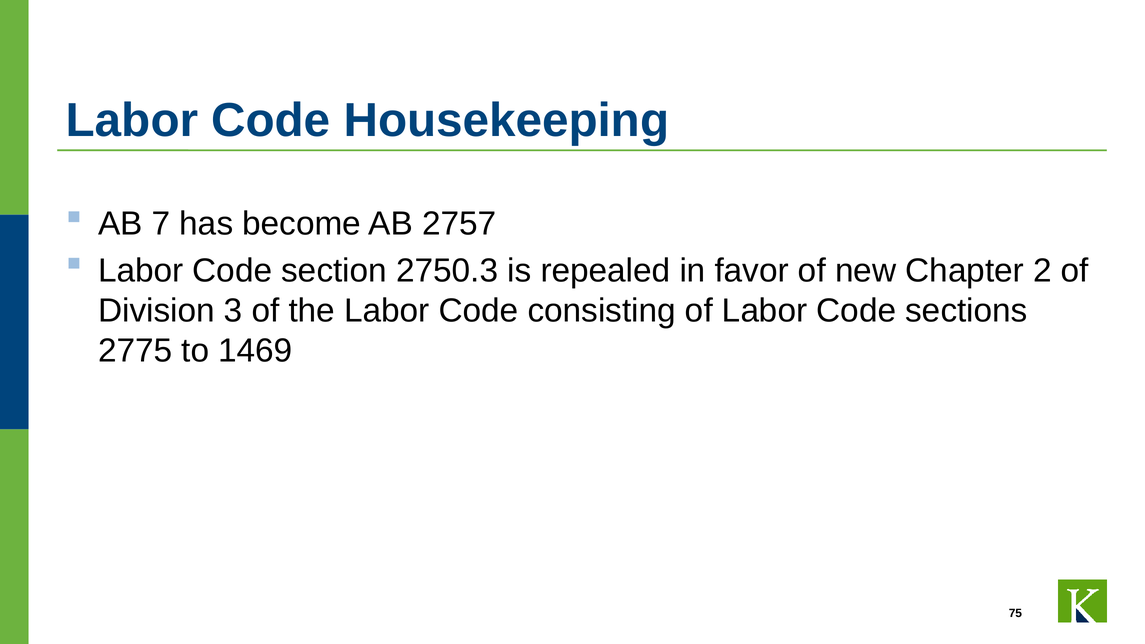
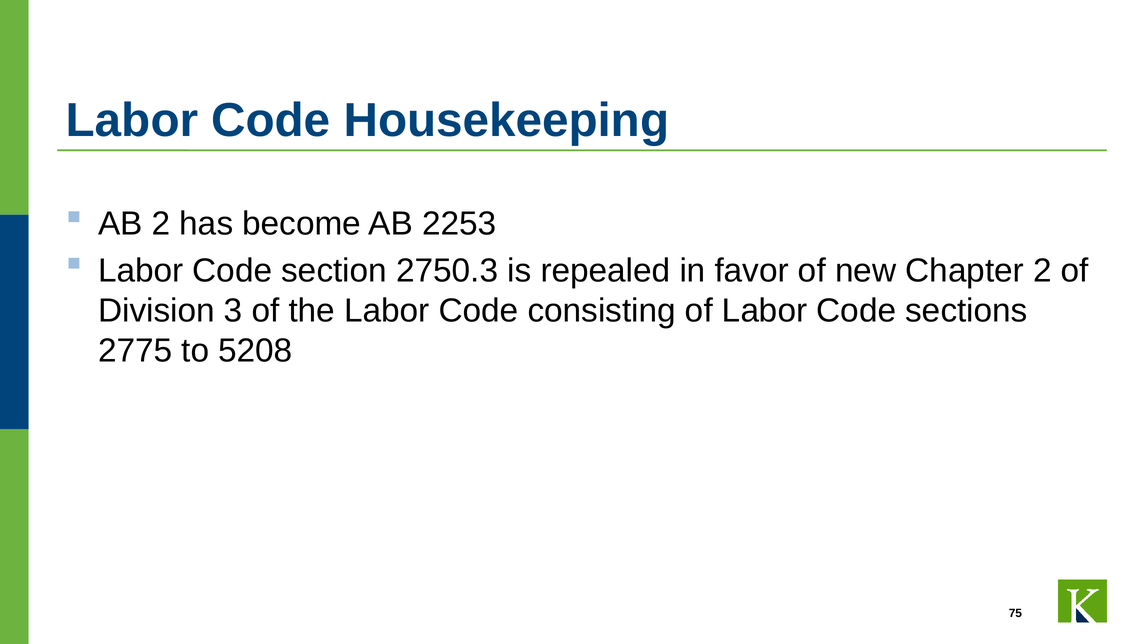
AB 7: 7 -> 2
2757: 2757 -> 2253
1469: 1469 -> 5208
